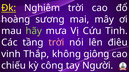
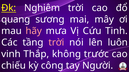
hoàng: hoàng -> quang
hãy colour: light green -> pink
điêu: điêu -> luôn
giông: giông -> trước
